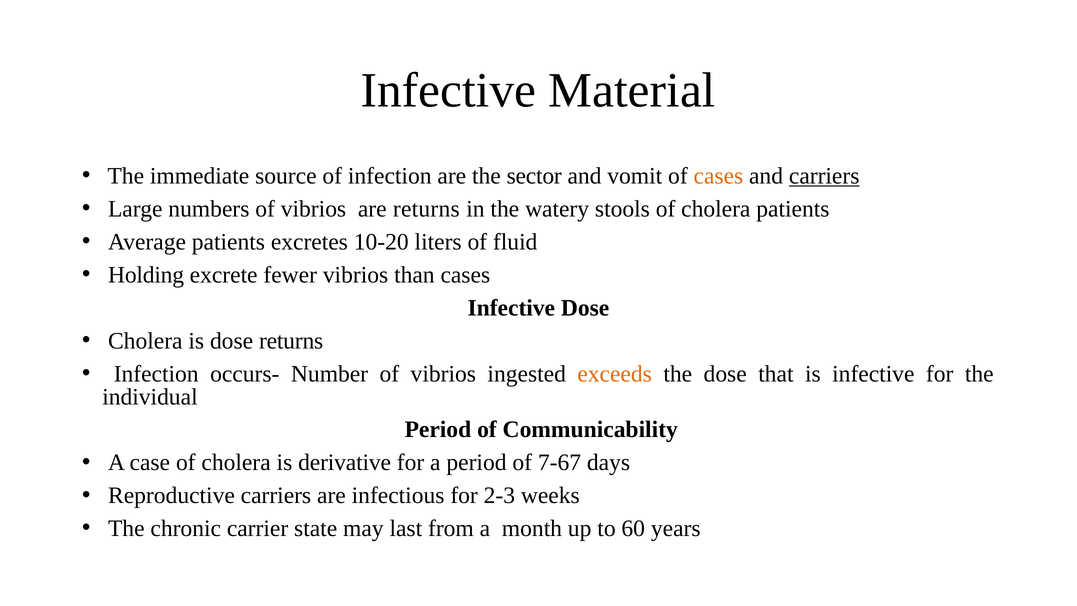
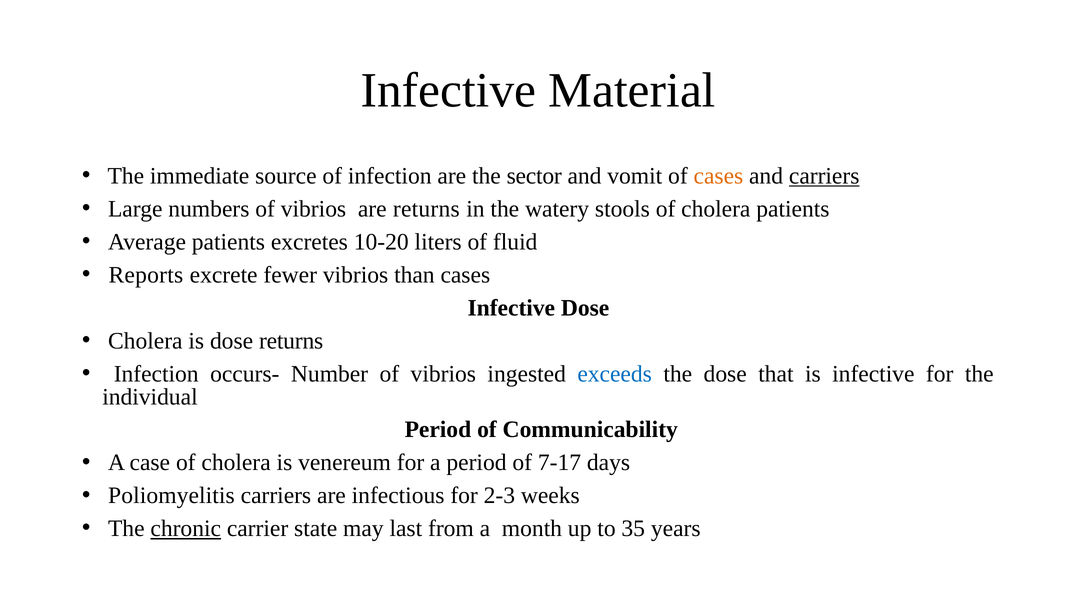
Holding: Holding -> Reports
exceeds colour: orange -> blue
derivative: derivative -> venereum
7-67: 7-67 -> 7-17
Reproductive: Reproductive -> Poliomyelitis
chronic underline: none -> present
60: 60 -> 35
